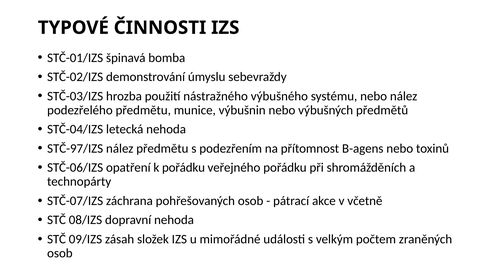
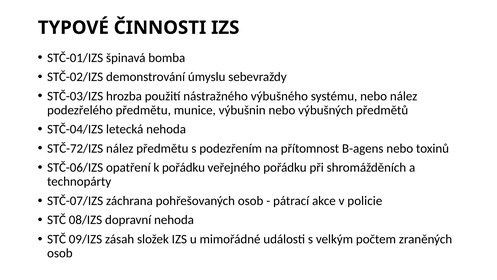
STČ-97/IZS: STČ-97/IZS -> STČ-72/IZS
včetně: včetně -> policie
